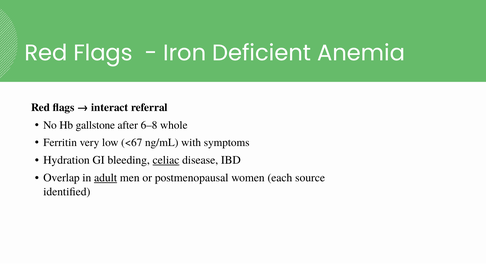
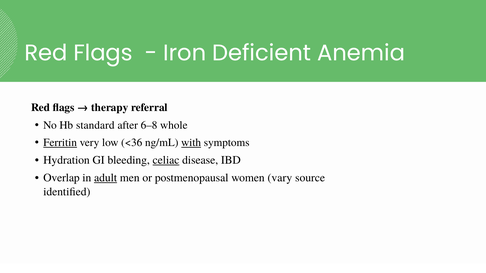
interact: interact -> therapy
gallstone: gallstone -> standard
Ferritin underline: none -> present
<67: <67 -> <36
with underline: none -> present
each: each -> vary
